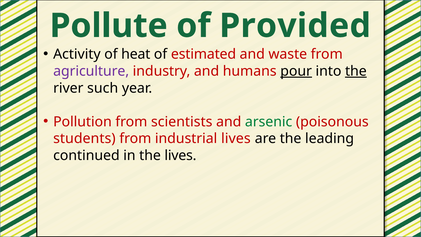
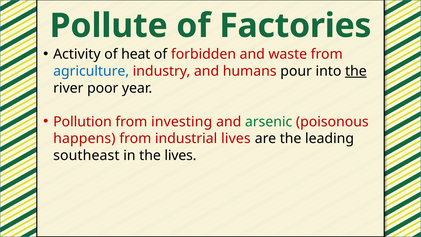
Provided: Provided -> Factories
estimated: estimated -> forbidden
agriculture colour: purple -> blue
pour underline: present -> none
such: such -> poor
scientists: scientists -> investing
students: students -> happens
continued: continued -> southeast
